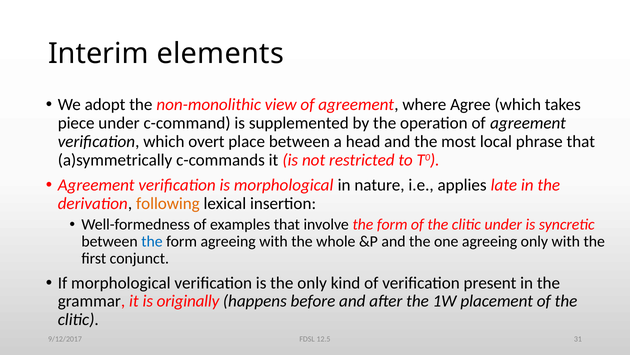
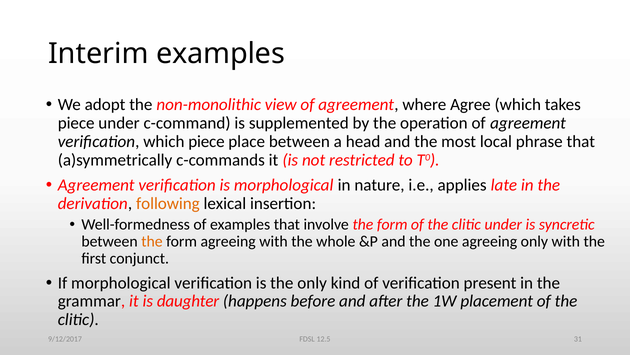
Interim elements: elements -> examples
which overt: overt -> piece
the at (152, 241) colour: blue -> orange
originally: originally -> daughter
